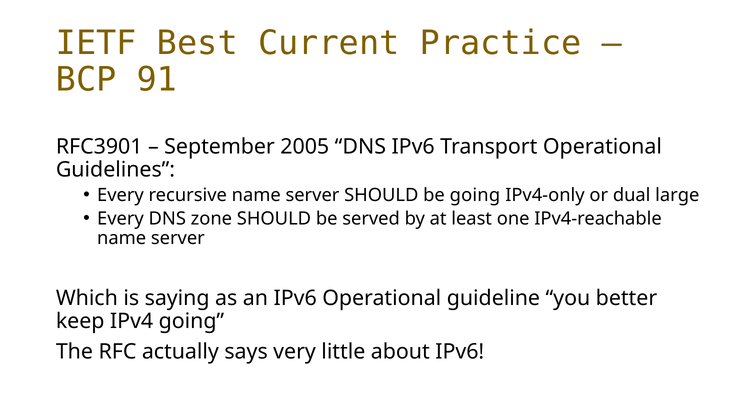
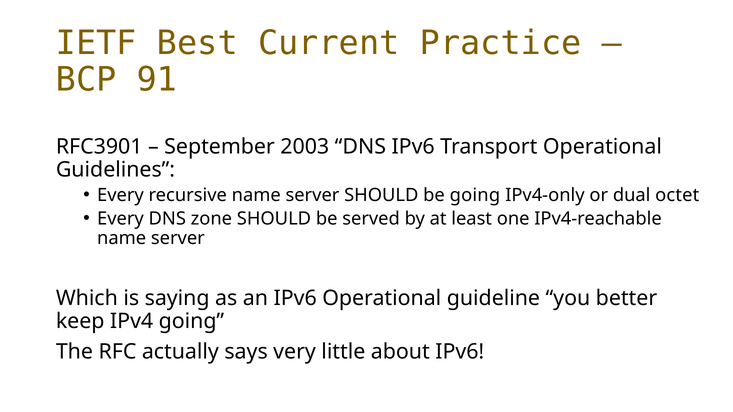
2005: 2005 -> 2003
large: large -> octet
